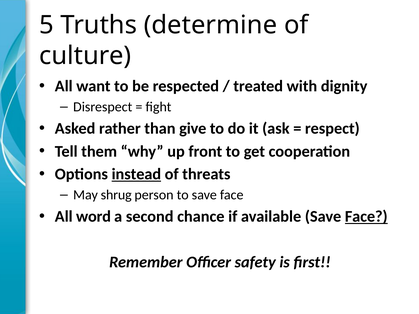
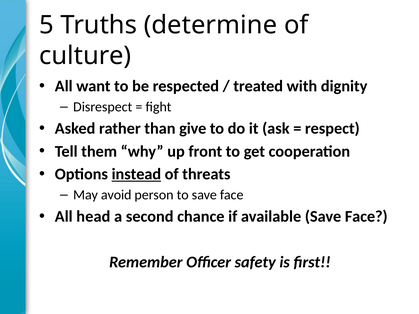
shrug: shrug -> avoid
word: word -> head
Face at (366, 217) underline: present -> none
